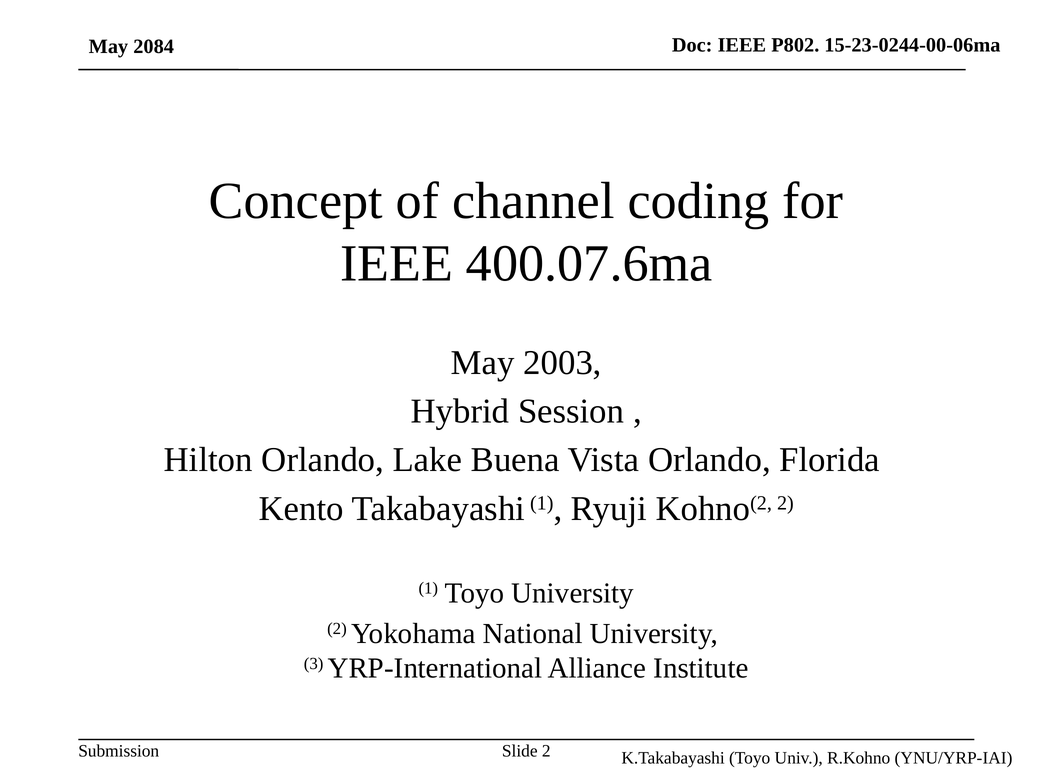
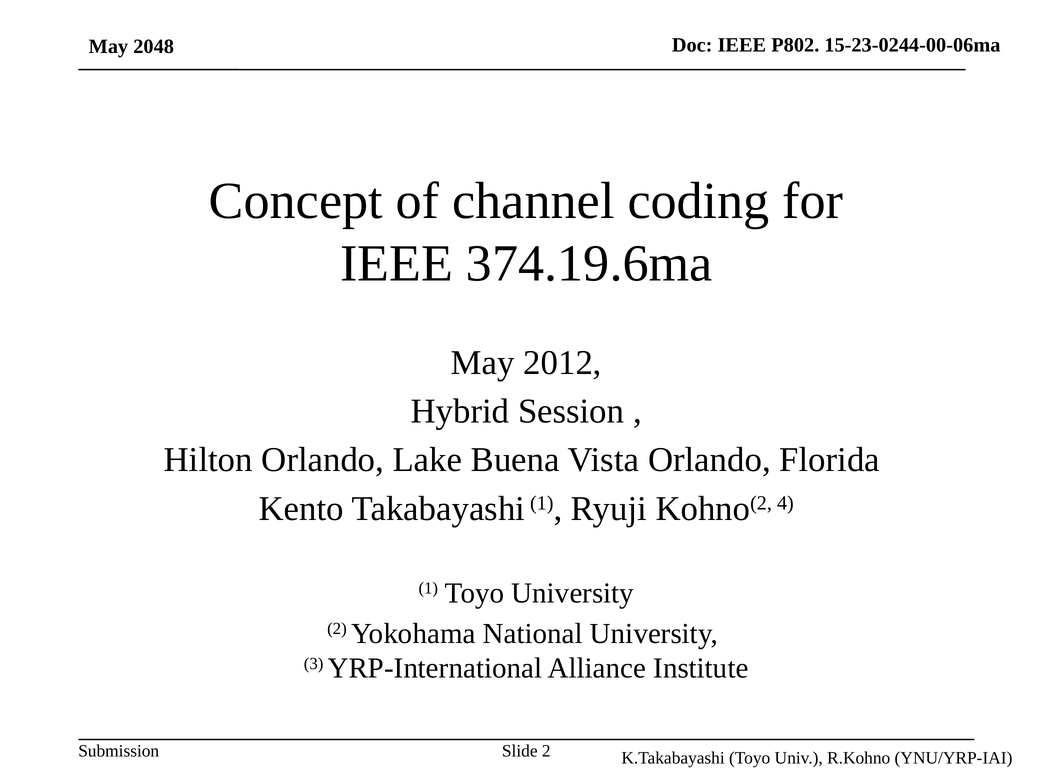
2084: 2084 -> 2048
400.07.6ma: 400.07.6ma -> 374.19.6ma
2003: 2003 -> 2012
Kohno(2 2: 2 -> 4
